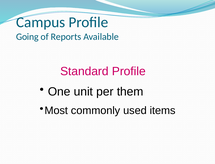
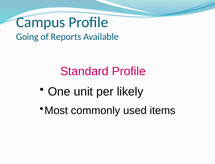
them: them -> likely
